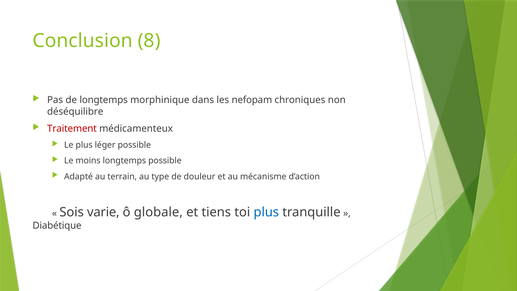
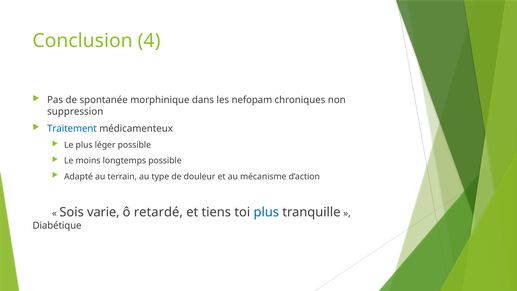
8: 8 -> 4
de longtemps: longtemps -> spontanée
déséquilibre: déséquilibre -> suppression
Traitement colour: red -> blue
globale: globale -> retardé
